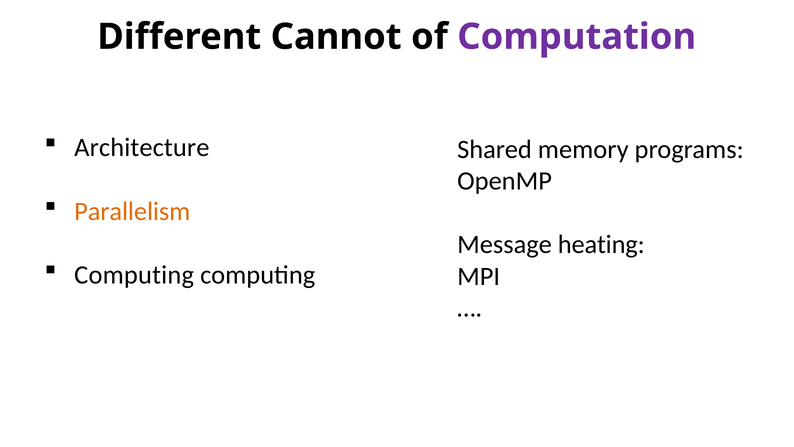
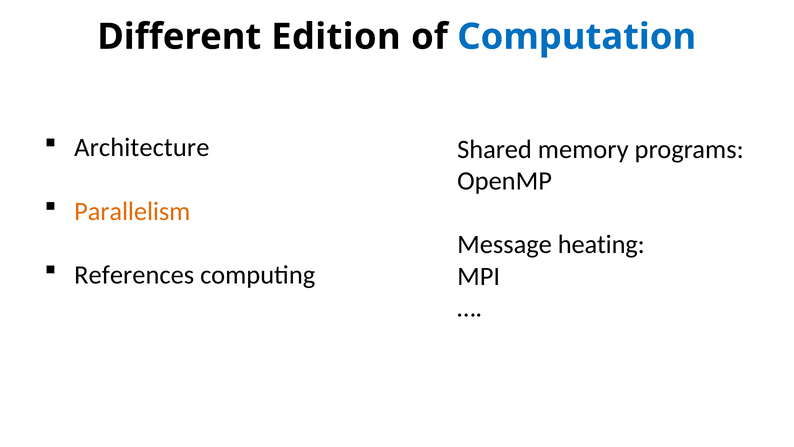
Cannot: Cannot -> Edition
Computation colour: purple -> blue
Computing at (134, 275): Computing -> References
